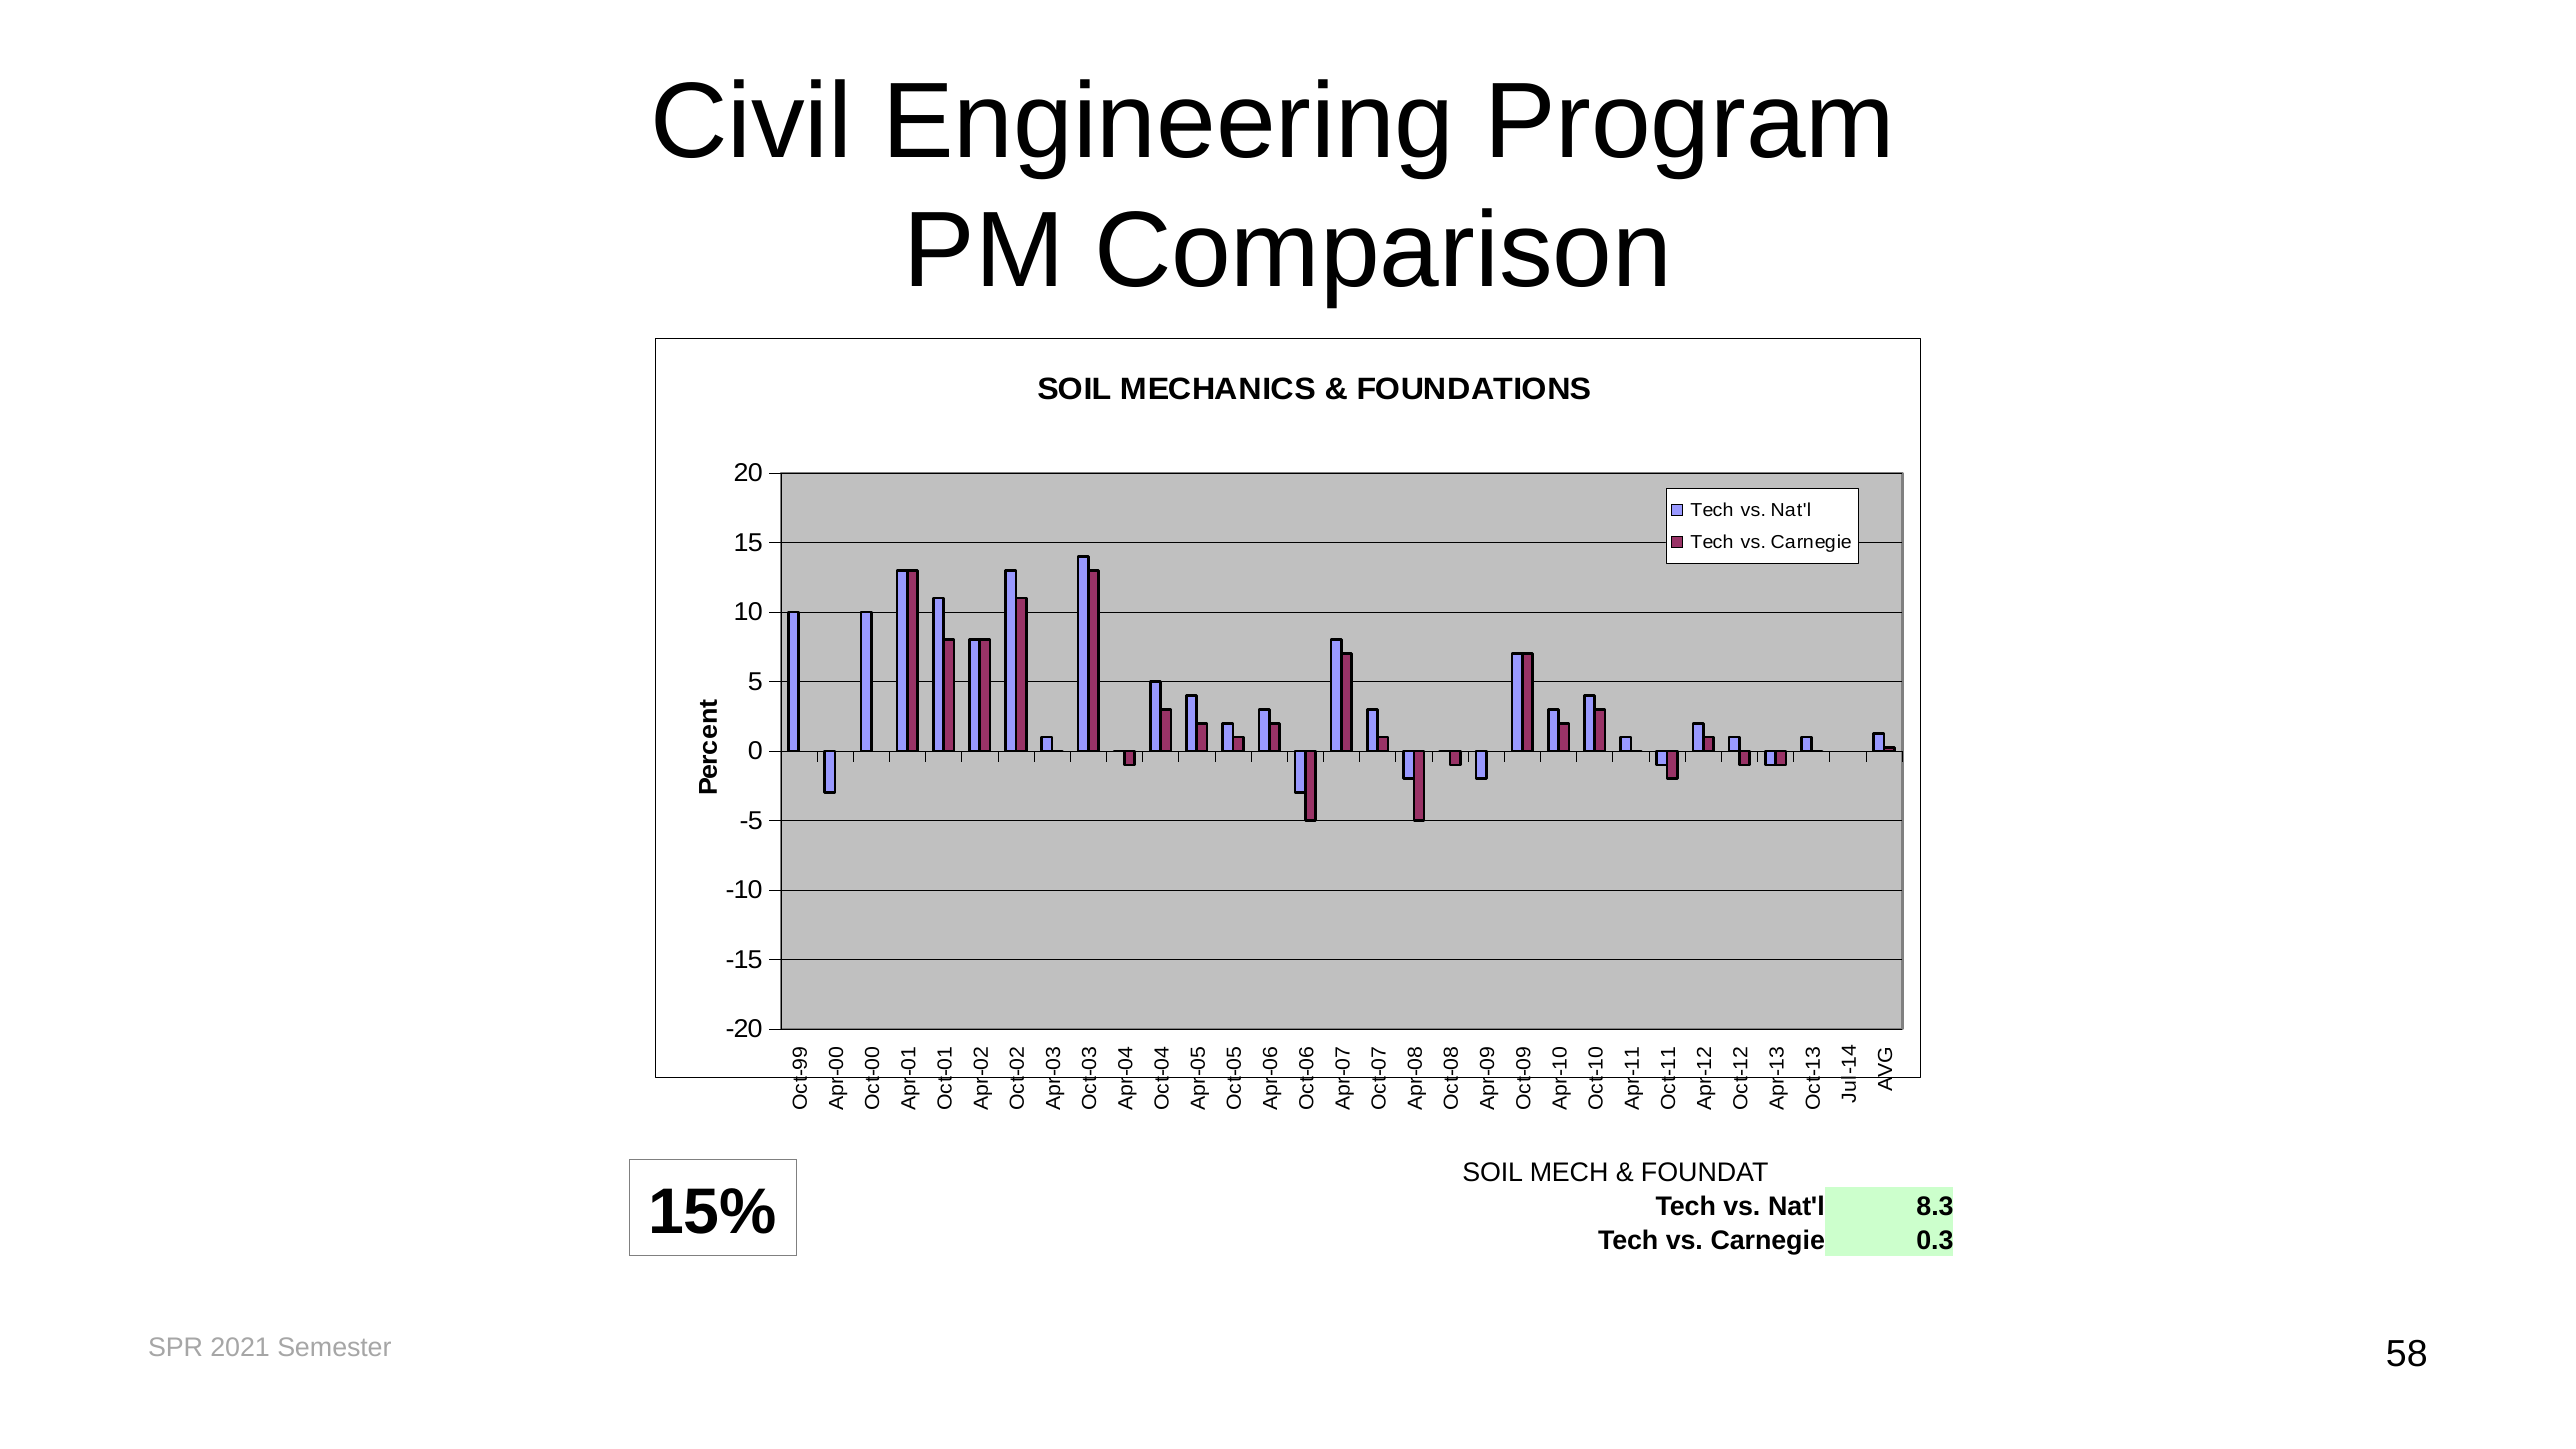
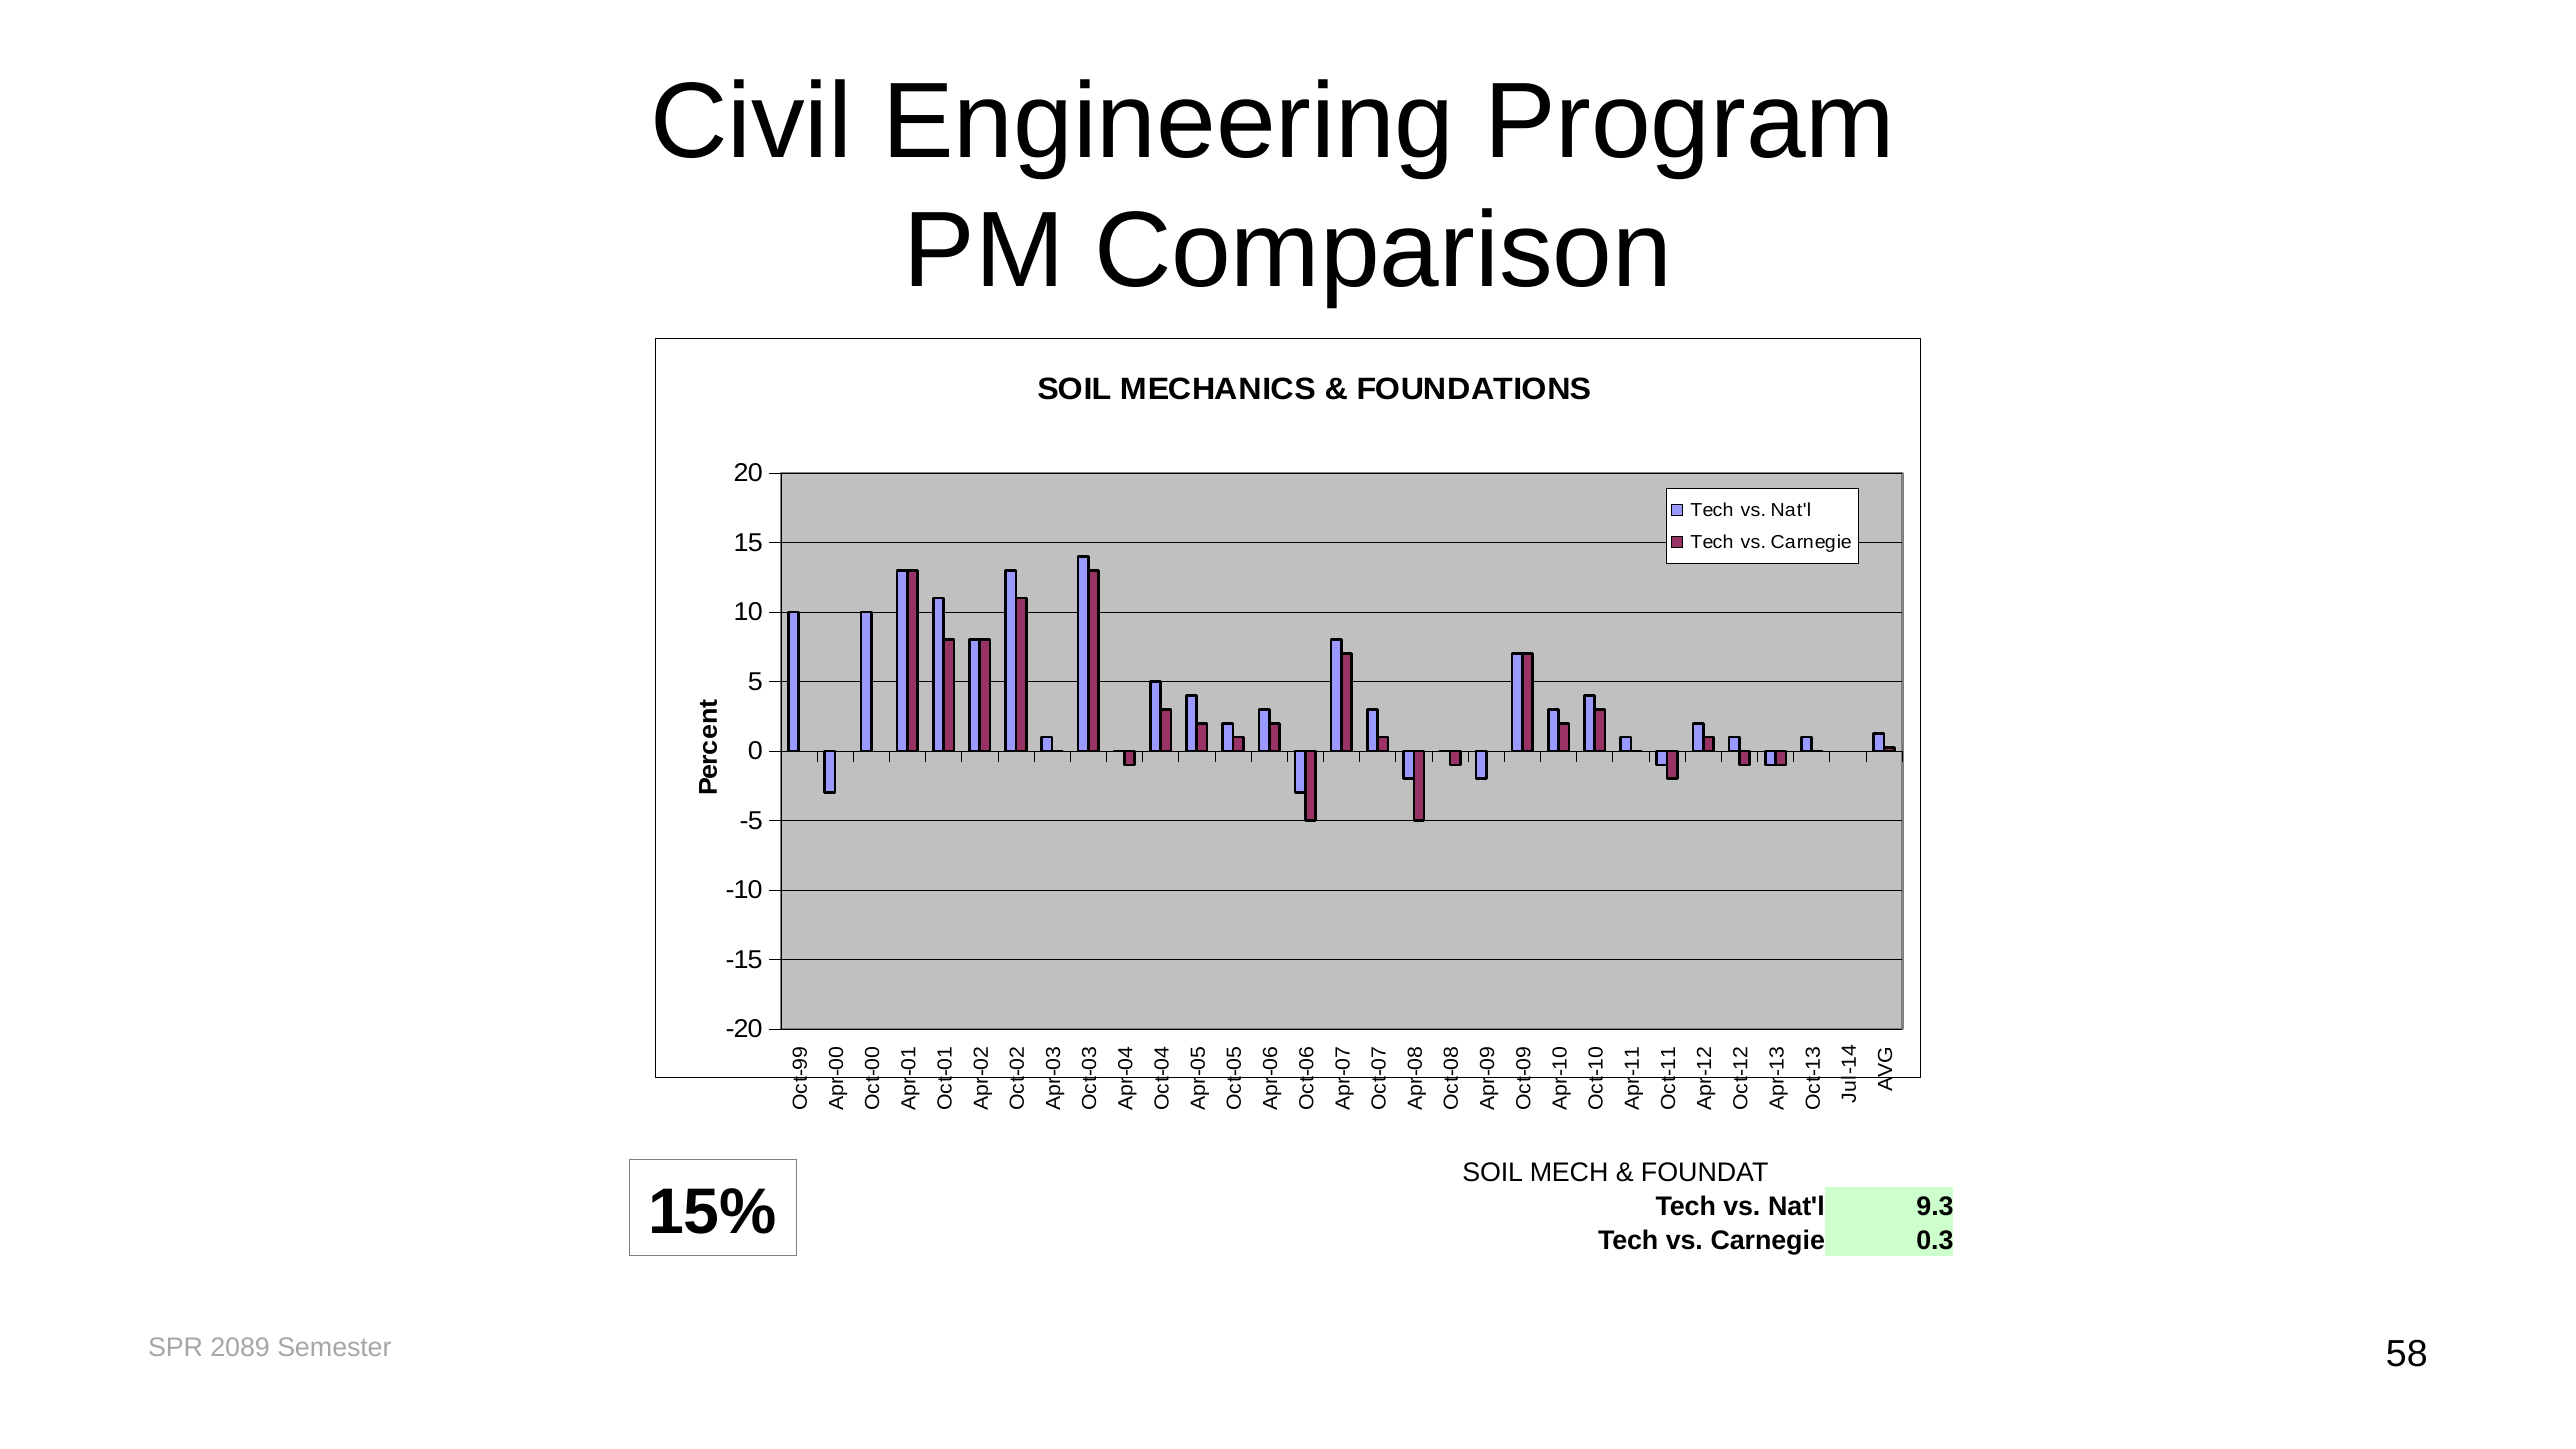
8.3: 8.3 -> 9.3
2021: 2021 -> 2089
